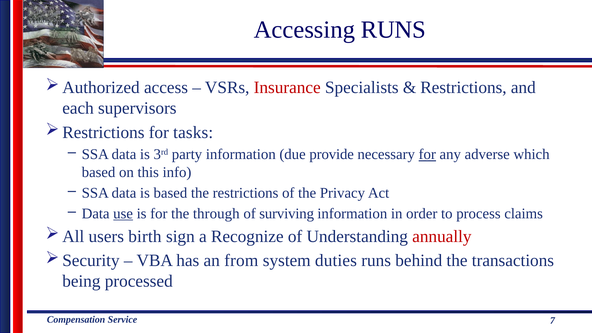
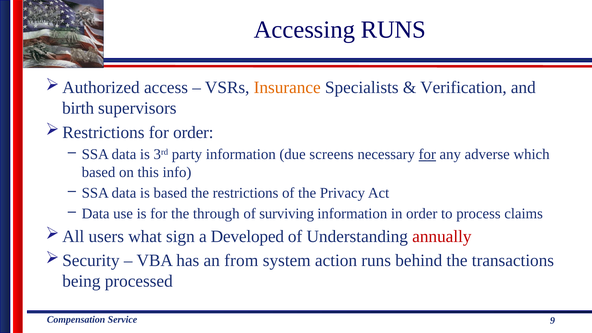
Insurance colour: red -> orange
Restrictions at (463, 88): Restrictions -> Verification
each: each -> birth
for tasks: tasks -> order
provide: provide -> screens
use underline: present -> none
birth: birth -> what
Recognize: Recognize -> Developed
duties: duties -> action
7: 7 -> 9
